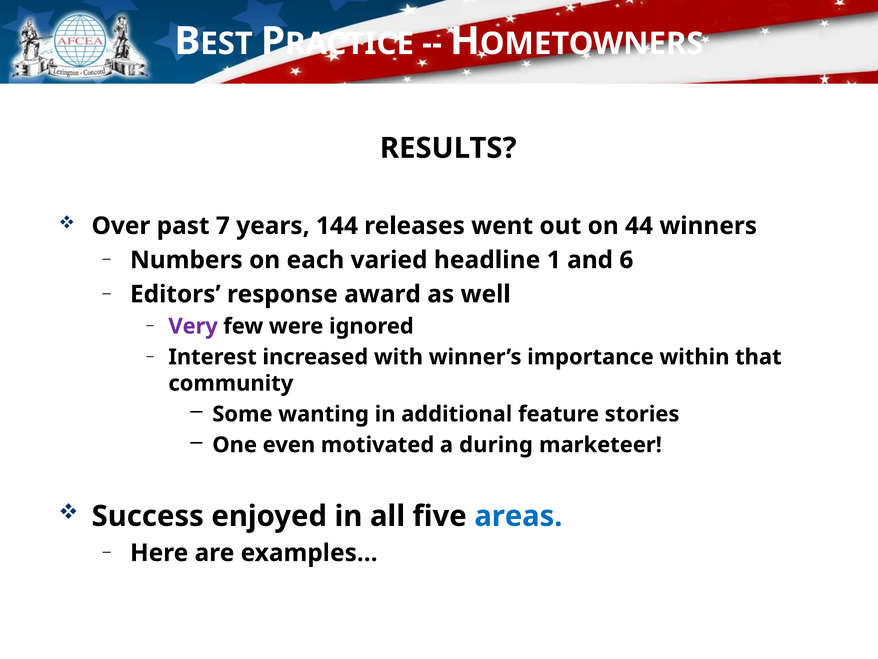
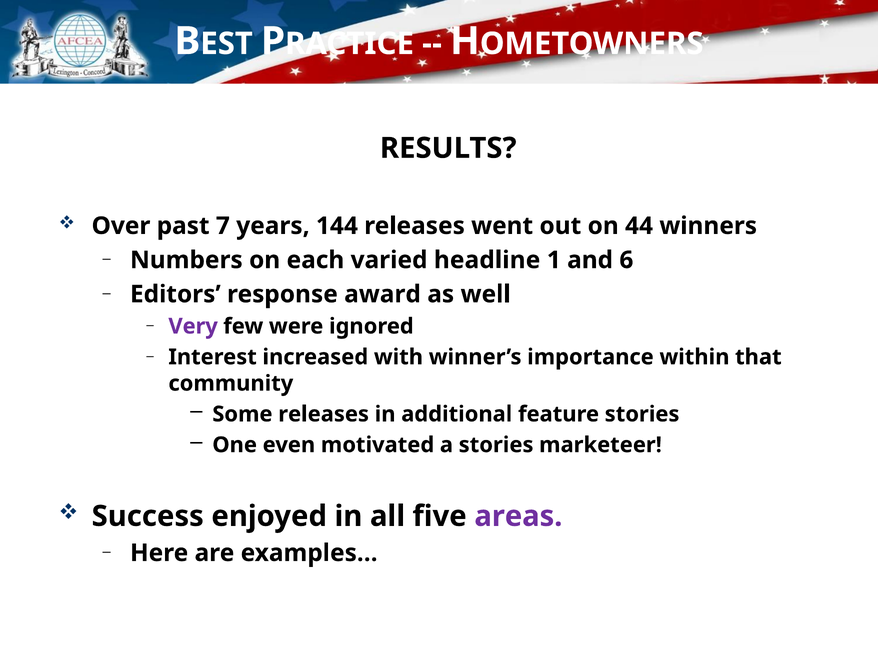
Some wanting: wanting -> releases
a during: during -> stories
areas colour: blue -> purple
